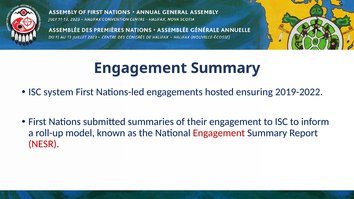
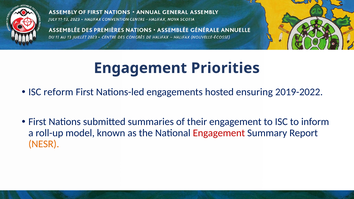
Summary at (226, 68): Summary -> Priorities
system: system -> reform
NESR colour: red -> orange
